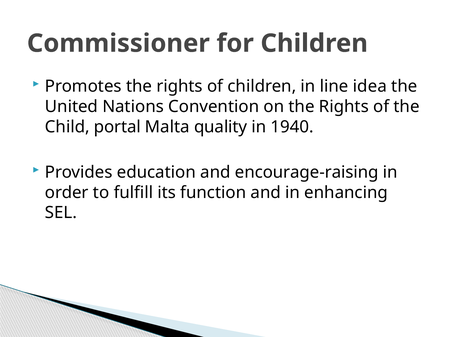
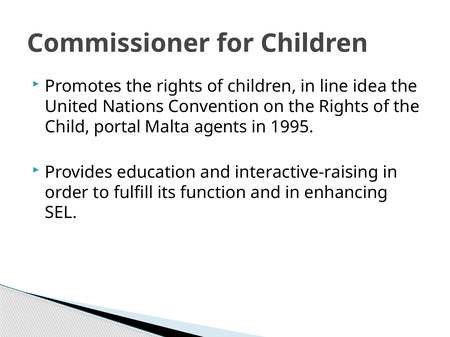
quality: quality -> agents
1940: 1940 -> 1995
encourage-raising: encourage-raising -> interactive-raising
